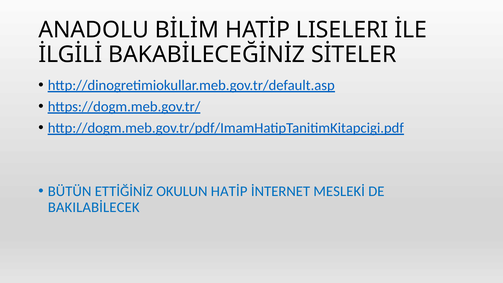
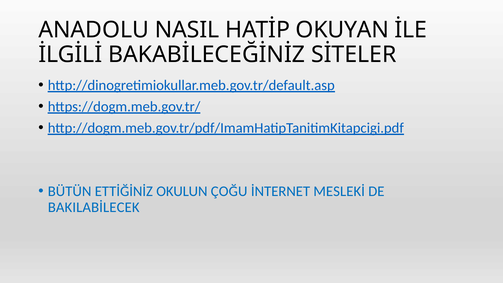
BİLİM: BİLİM -> NASIL
LISELERI: LISELERI -> OKUYAN
OKULUN HATİP: HATİP -> ÇOĞU
